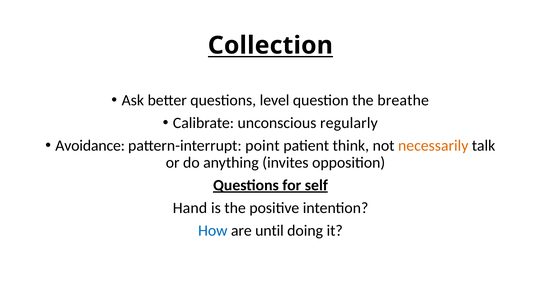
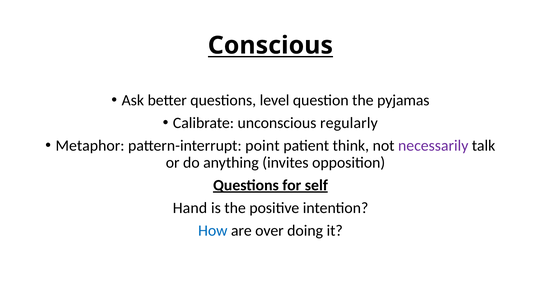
Collection: Collection -> Conscious
breathe: breathe -> pyjamas
Avoidance: Avoidance -> Metaphor
necessarily colour: orange -> purple
until: until -> over
